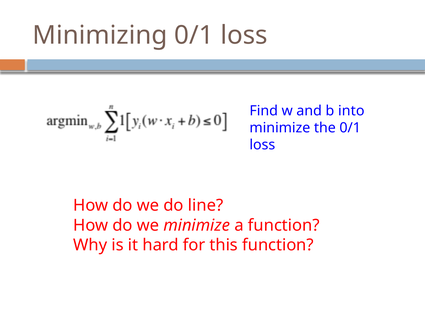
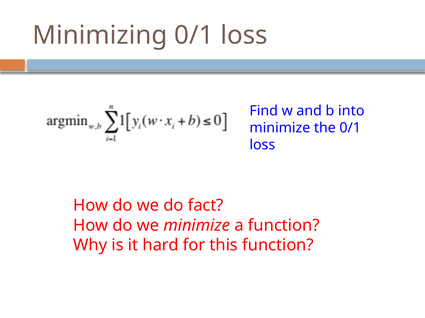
line: line -> fact
